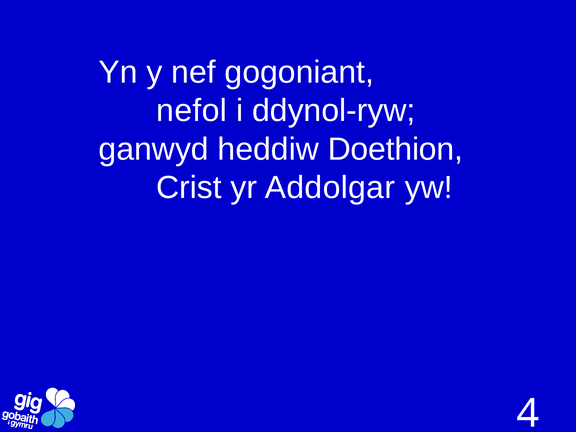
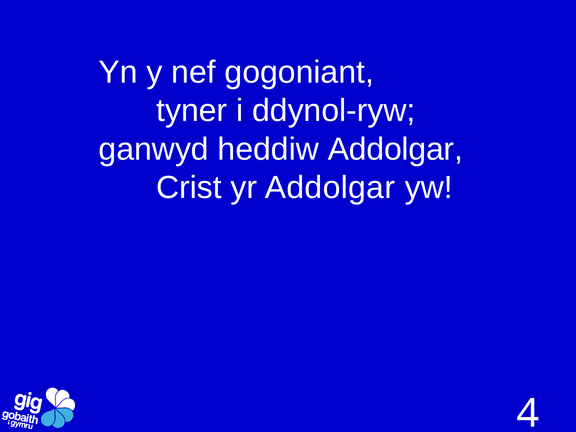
nefol: nefol -> tyner
heddiw Doethion: Doethion -> Addolgar
